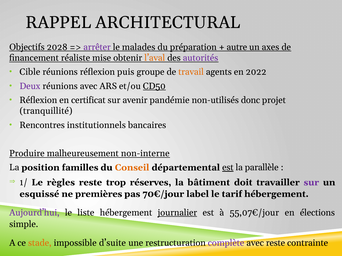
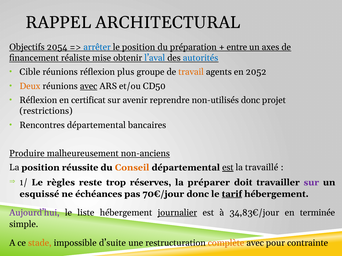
2028: 2028 -> 2054
arrêter colour: purple -> blue
le malades: malades -> position
autre: autre -> entre
l’aval colour: orange -> blue
autorités colour: purple -> blue
puis: puis -> plus
2022: 2022 -> 2052
Deux colour: purple -> orange
avec at (89, 86) underline: none -> present
CD50 underline: present -> none
pandémie: pandémie -> reprendre
tranquillité: tranquillité -> restrictions
Rencontres institutionnels: institutionnels -> départemental
non-interne: non-interne -> non-anciens
familles: familles -> réussite
parallèle: parallèle -> travaillé
bâtiment: bâtiment -> préparer
premières: premières -> échéances
70€/jour label: label -> donc
tarif underline: none -> present
55,07€/jour: 55,07€/jour -> 34,83€/jour
élections: élections -> terminée
complète colour: purple -> orange
avec reste: reste -> pour
